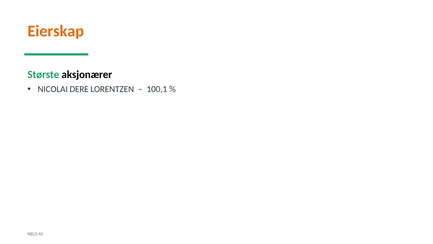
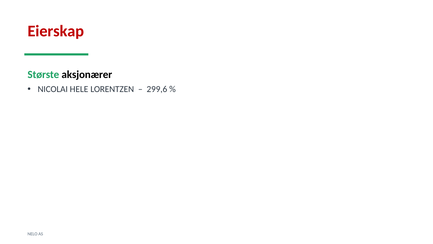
Eierskap colour: orange -> red
DERE: DERE -> HELE
100,1: 100,1 -> 299,6
